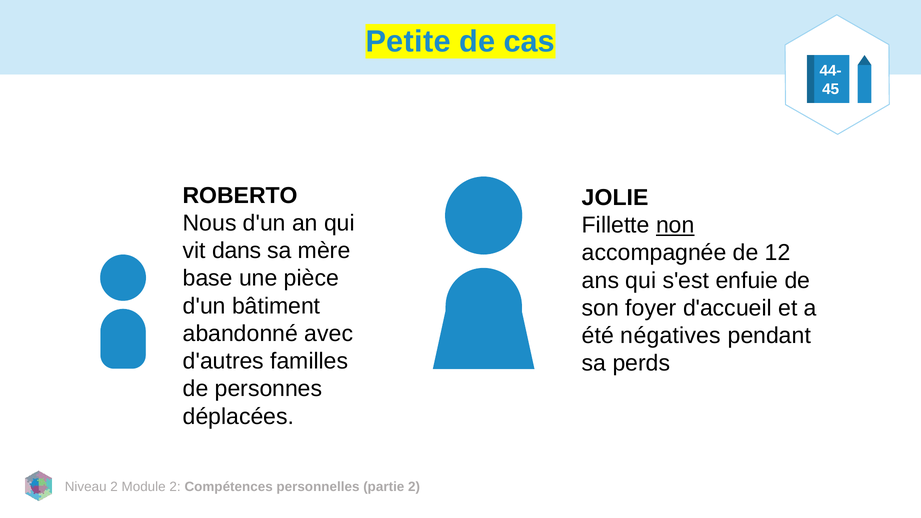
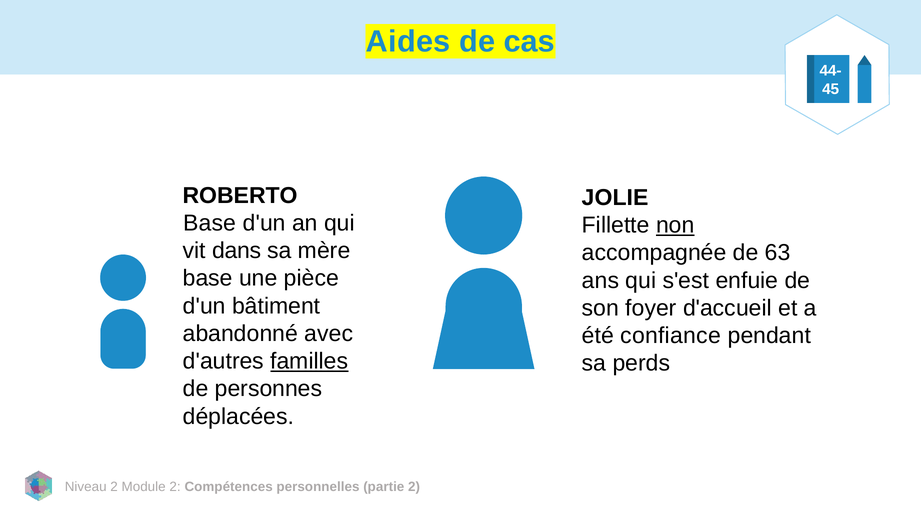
Petite: Petite -> Aides
Nous at (210, 223): Nous -> Base
12: 12 -> 63
négatives: négatives -> confiance
familles underline: none -> present
